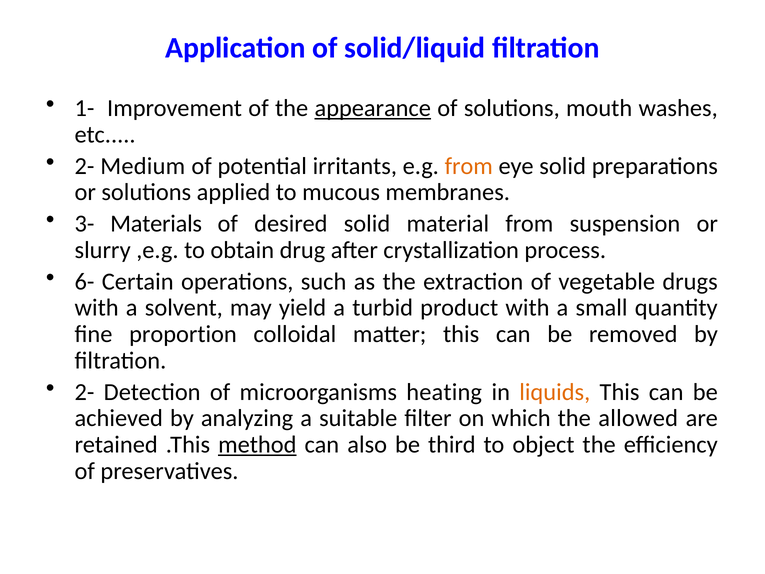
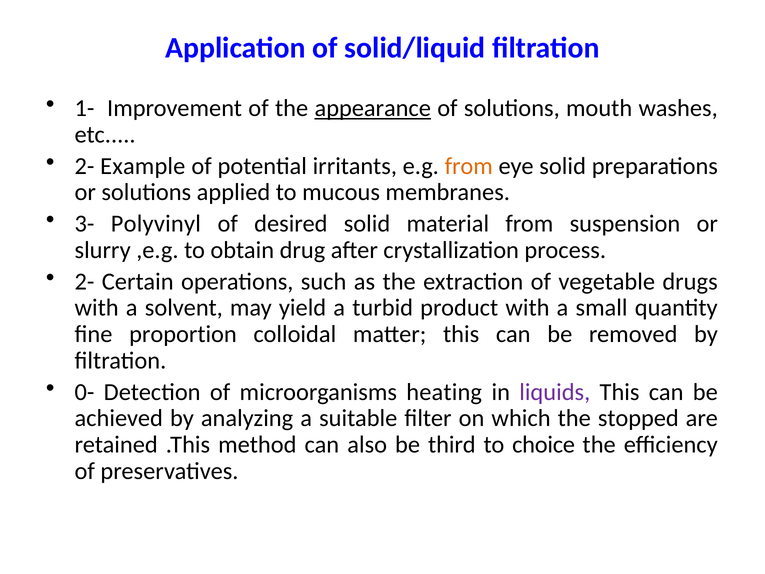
Medium: Medium -> Example
Materials: Materials -> Polyvinyl
6- at (85, 281): 6- -> 2-
2- at (85, 392): 2- -> 0-
liquids colour: orange -> purple
allowed: allowed -> stopped
method underline: present -> none
object: object -> choice
